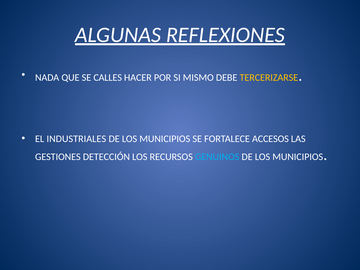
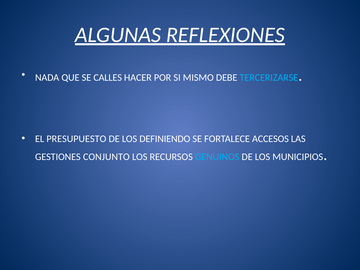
TERCERIZARSE colour: yellow -> light blue
INDUSTRIALES: INDUSTRIALES -> PRESUPUESTO
MUNICIPIOS at (165, 139): MUNICIPIOS -> DEFINIENDO
DETECCIÓN: DETECCIÓN -> CONJUNTO
